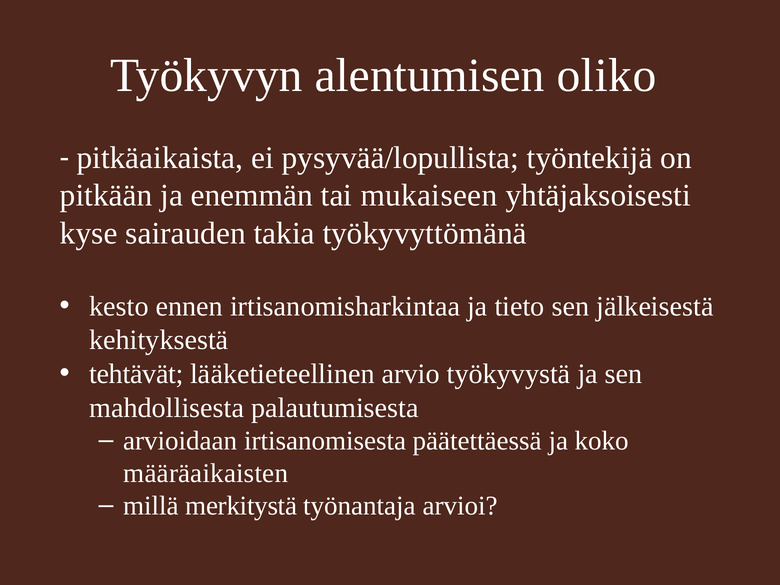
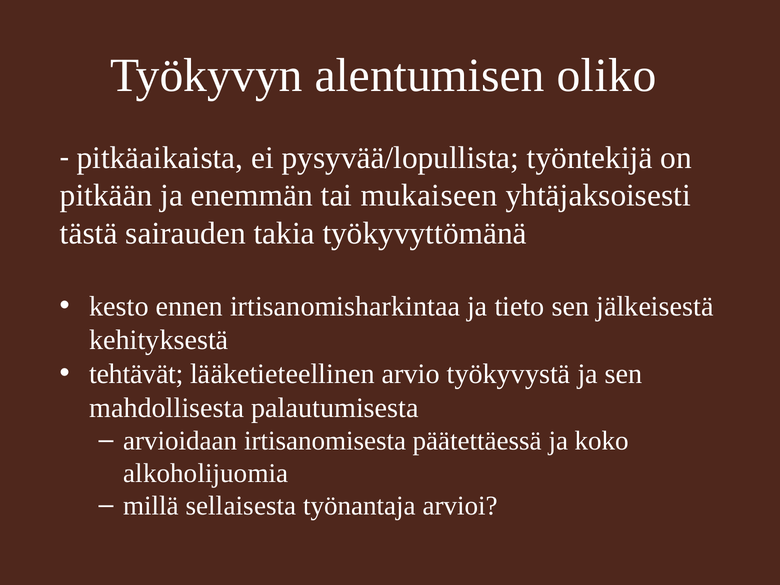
kyse: kyse -> tästä
määräaikaisten: määräaikaisten -> alkoholijuomia
merkitystä: merkitystä -> sellaisesta
